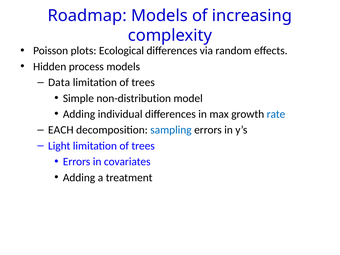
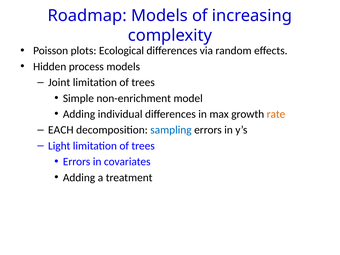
Data: Data -> Joint
non-distribution: non-distribution -> non-enrichment
rate colour: blue -> orange
